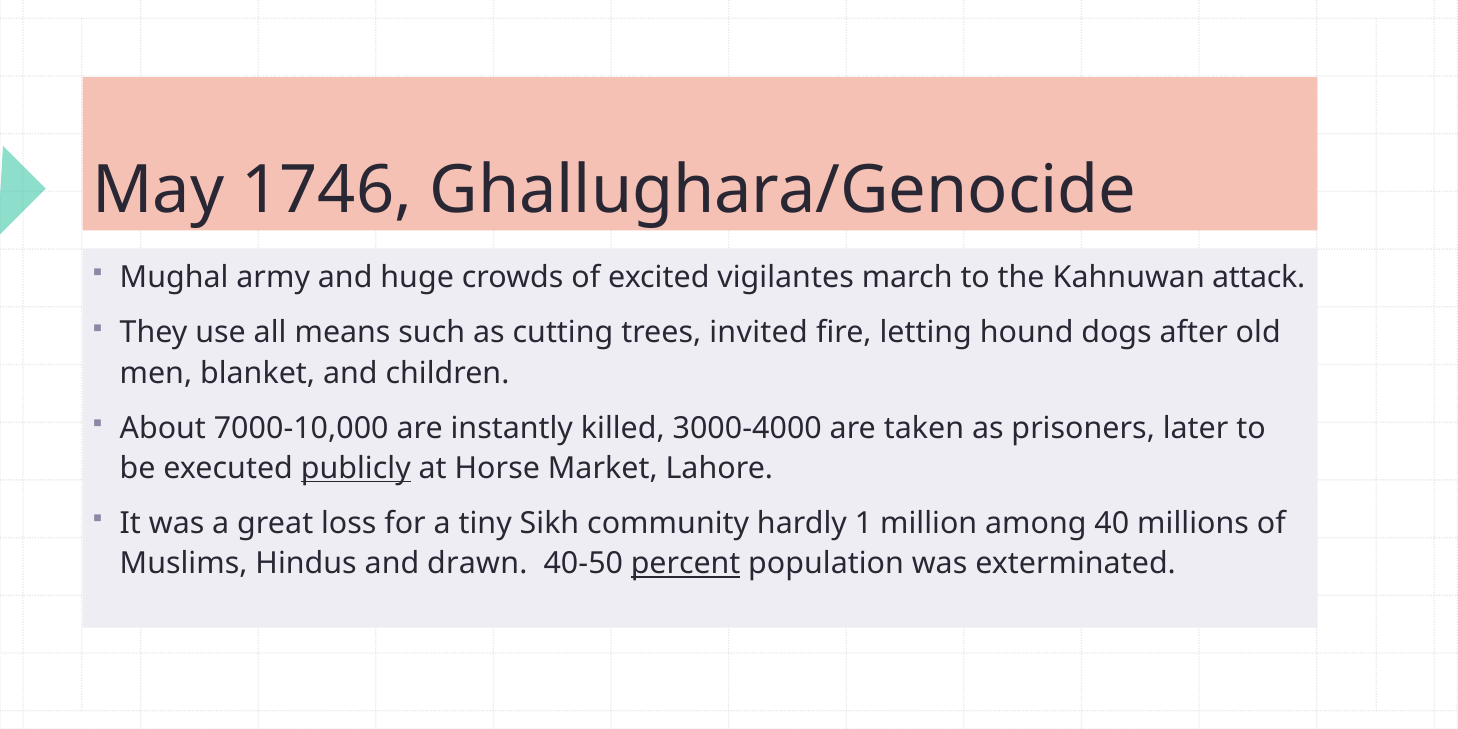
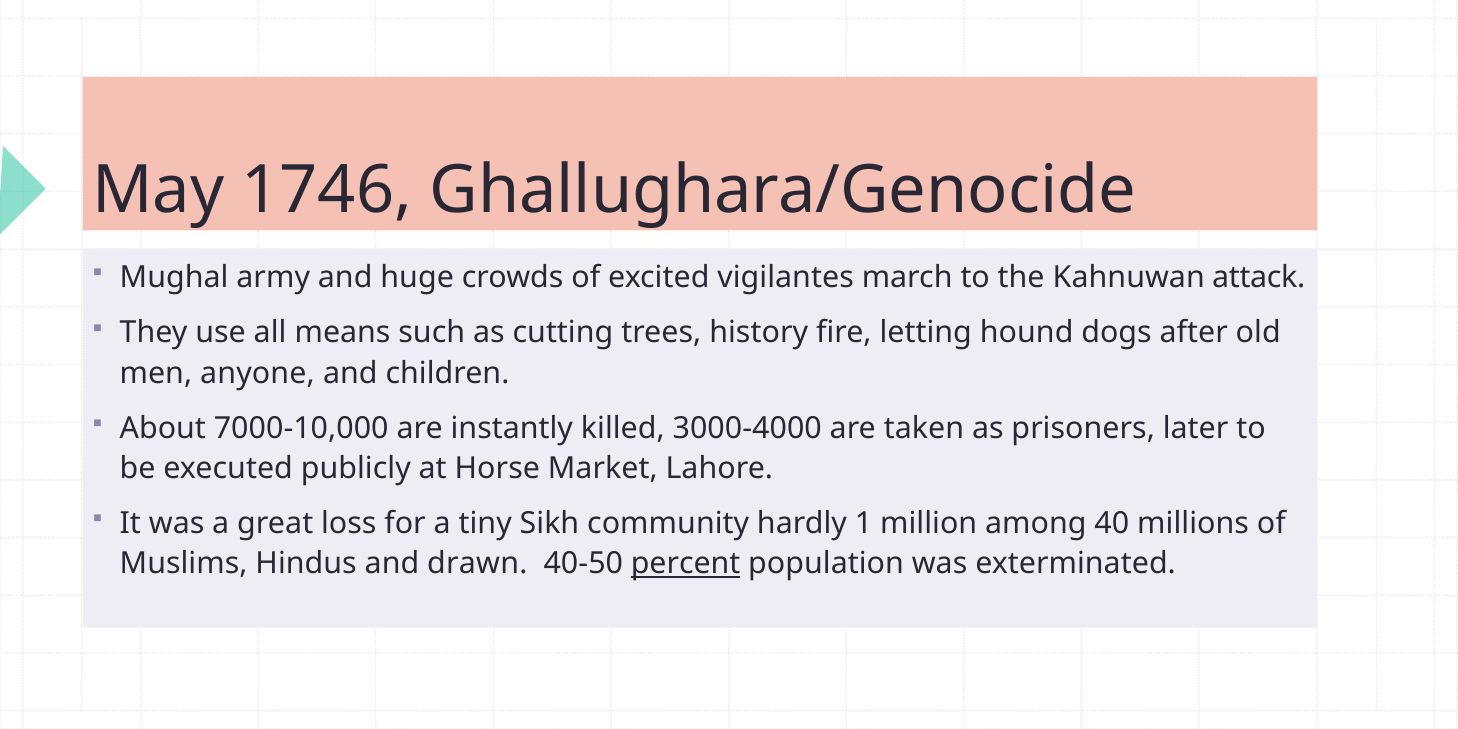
invited: invited -> history
blanket: blanket -> anyone
publicly underline: present -> none
